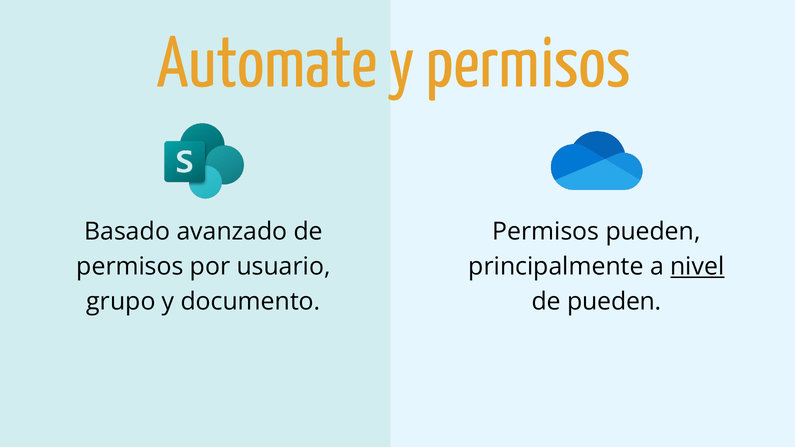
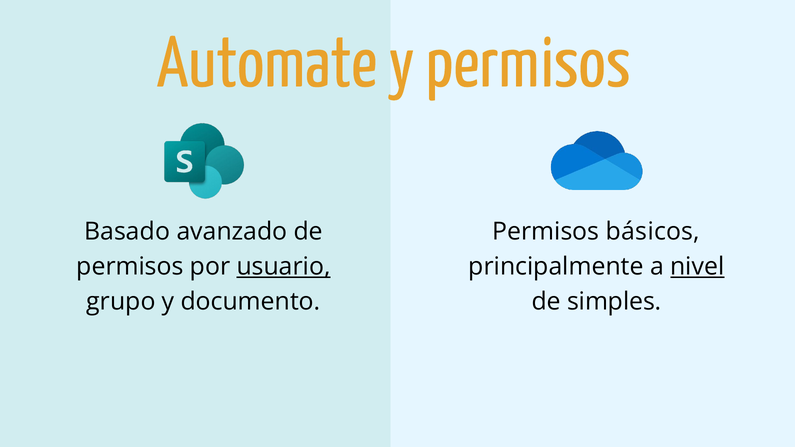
Permisos pueden: pueden -> básicos
usuario underline: none -> present
de pueden: pueden -> simples
